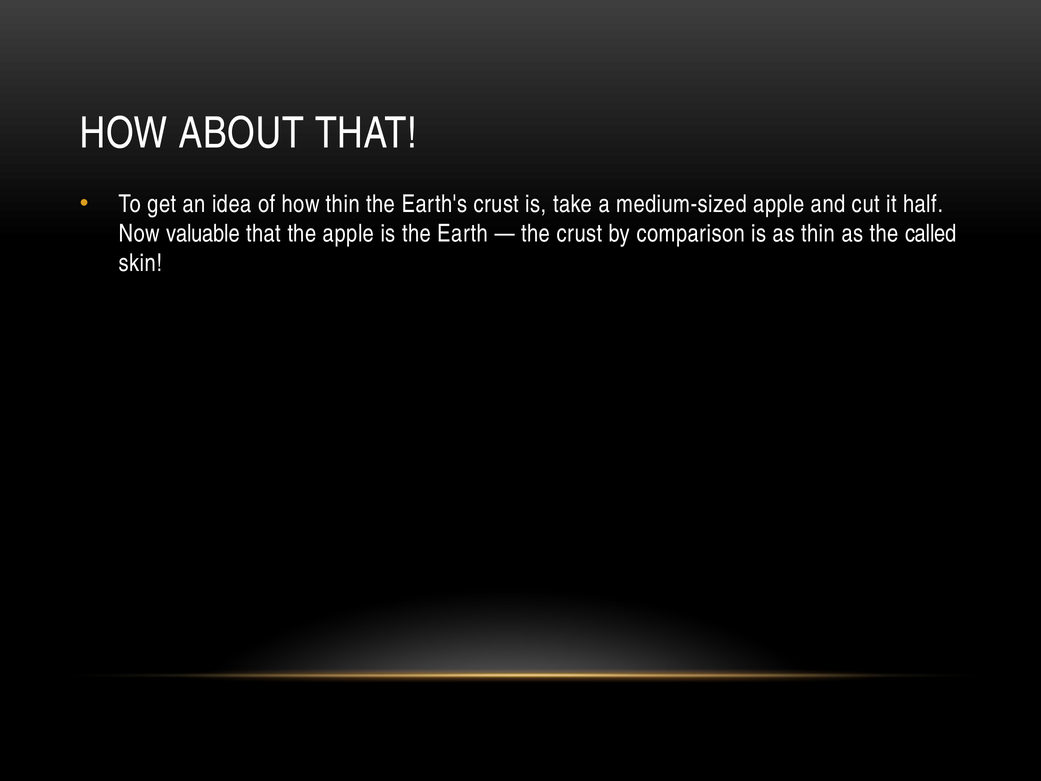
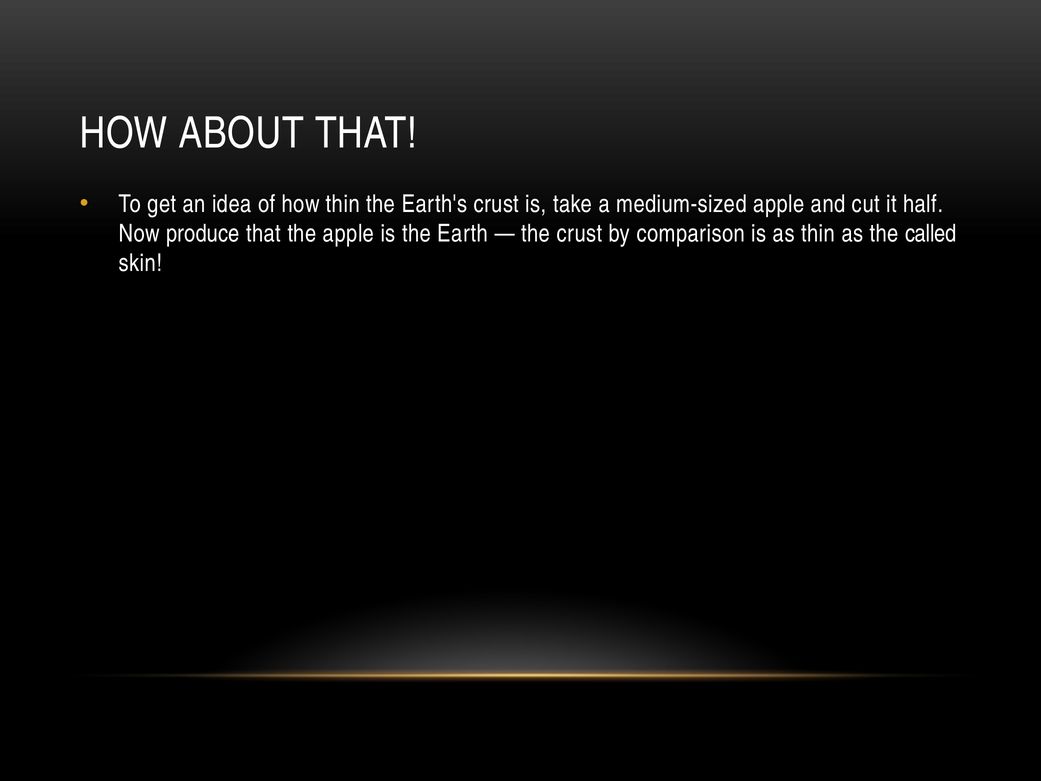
valuable: valuable -> produce
